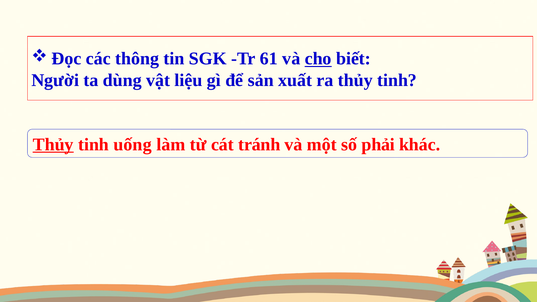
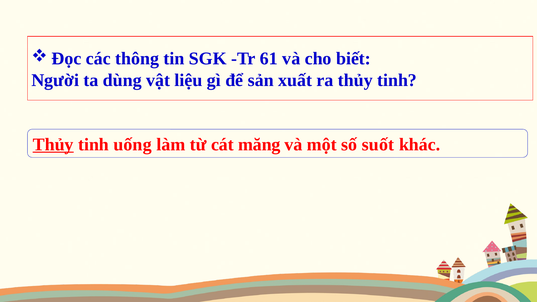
cho underline: present -> none
tránh: tránh -> măng
phải: phải -> suốt
